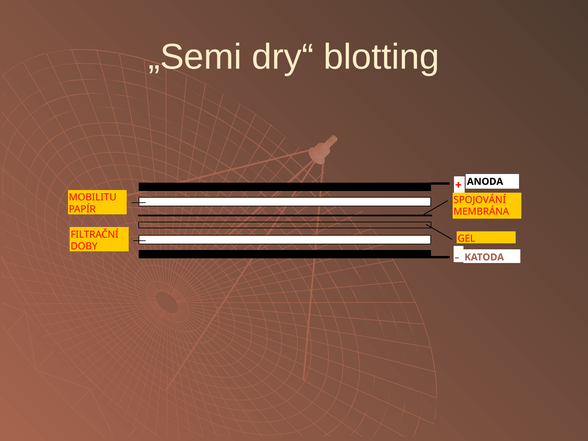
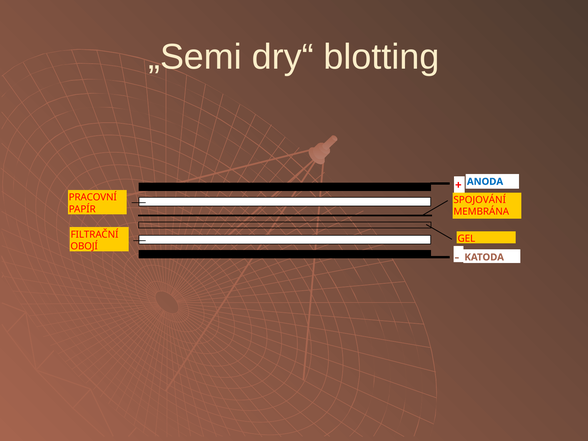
ANODA colour: black -> blue
MOBILITU: MOBILITU -> PRACOVNÍ
DOBY: DOBY -> OBOJÍ
